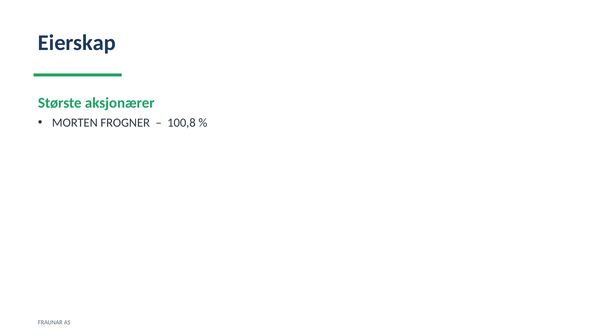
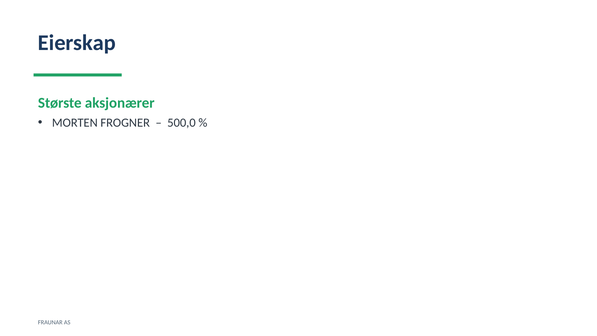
100,8: 100,8 -> 500,0
